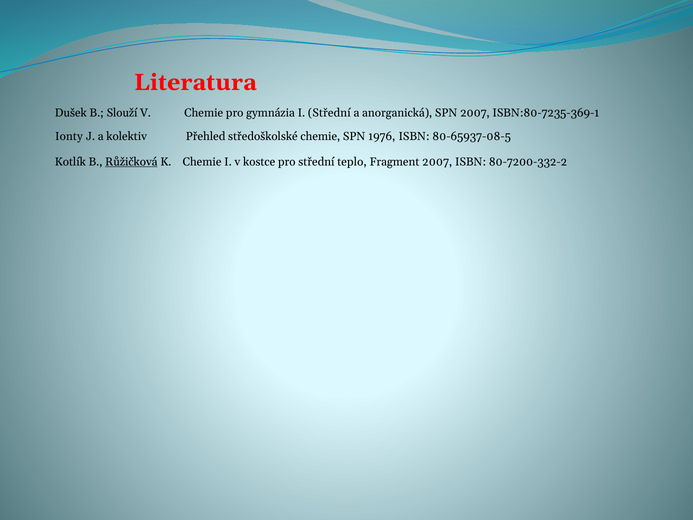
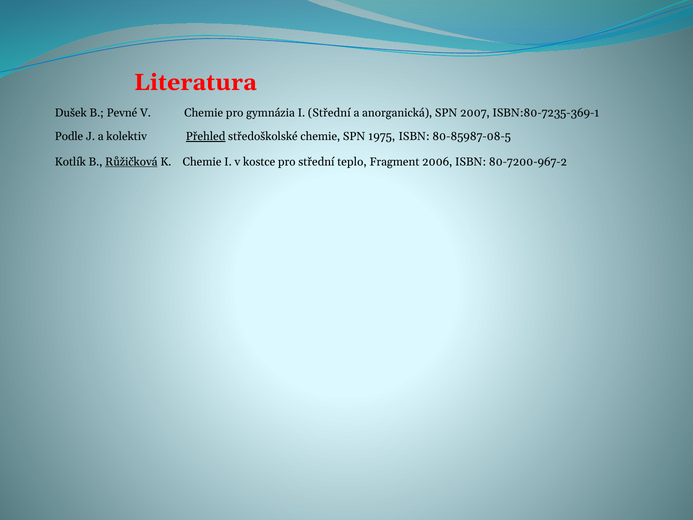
Slouží: Slouží -> Pevné
Ionty: Ionty -> Podle
Přehled underline: none -> present
1976: 1976 -> 1975
80-65937-08-5: 80-65937-08-5 -> 80-85987-08-5
Fragment 2007: 2007 -> 2006
80-7200-332-2: 80-7200-332-2 -> 80-7200-967-2
